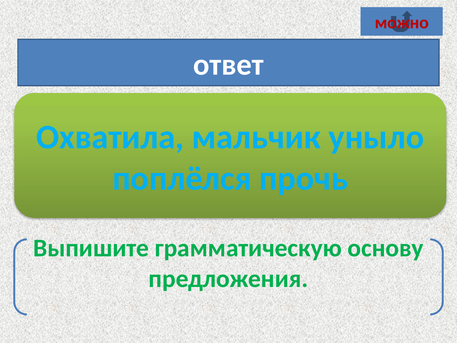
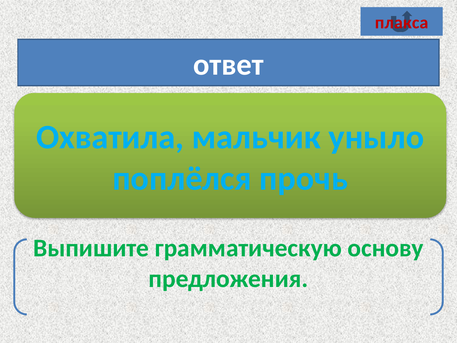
можно: можно -> плакса
